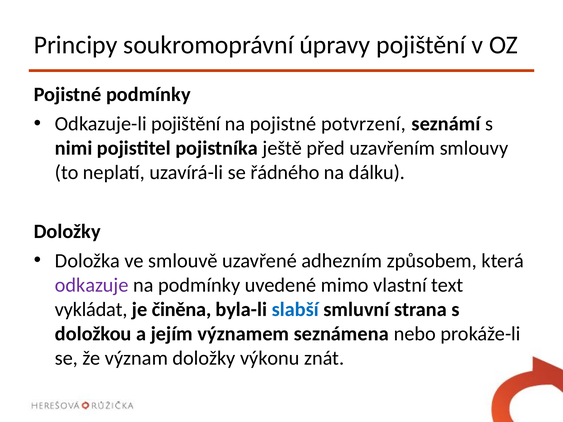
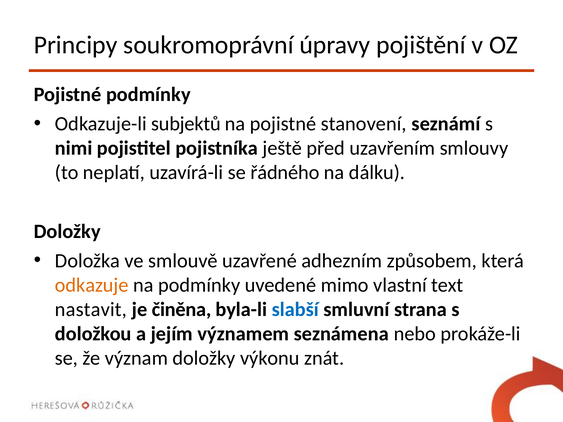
Odkazuje-li pojištění: pojištění -> subjektů
potvrzení: potvrzení -> stanovení
odkazuje colour: purple -> orange
vykládat: vykládat -> nastavit
